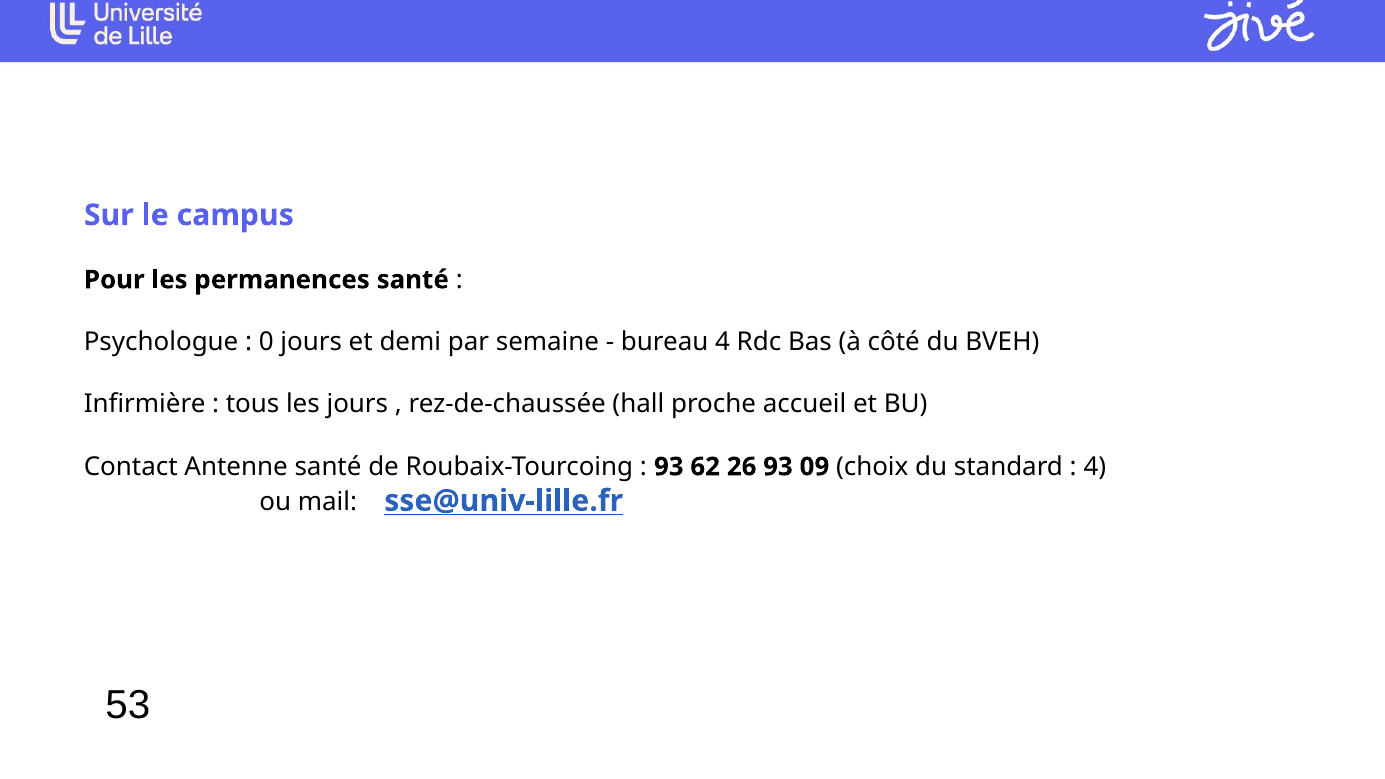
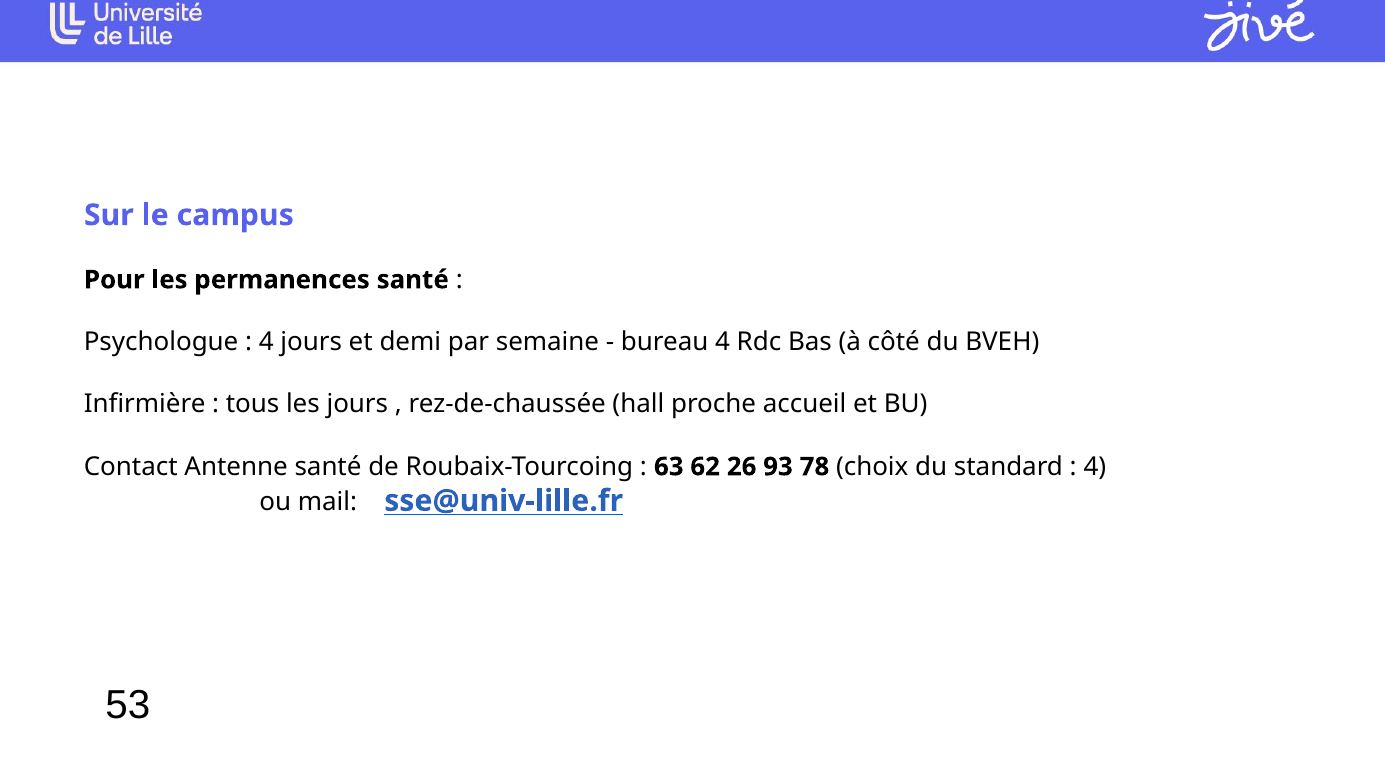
0 at (266, 342): 0 -> 4
93 at (669, 467): 93 -> 63
09: 09 -> 78
